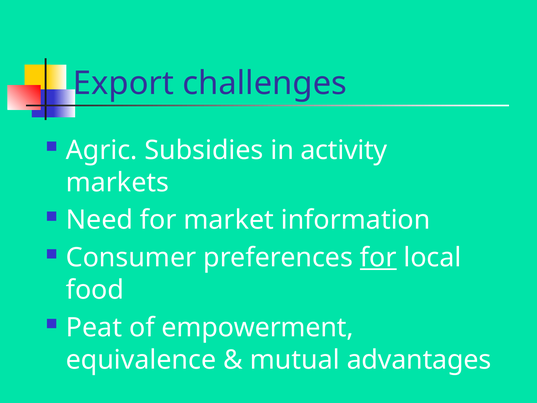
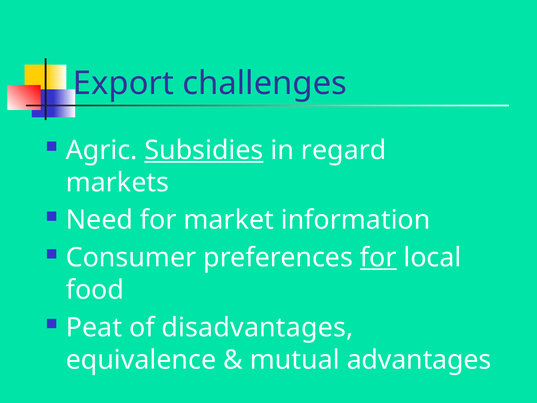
Subsidies underline: none -> present
activity: activity -> regard
empowerment: empowerment -> disadvantages
